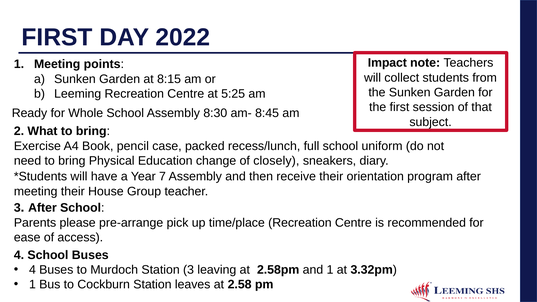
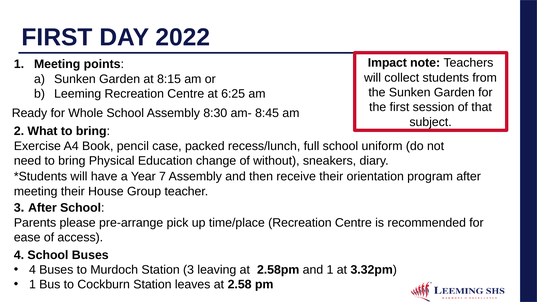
5:25: 5:25 -> 6:25
closely: closely -> without
